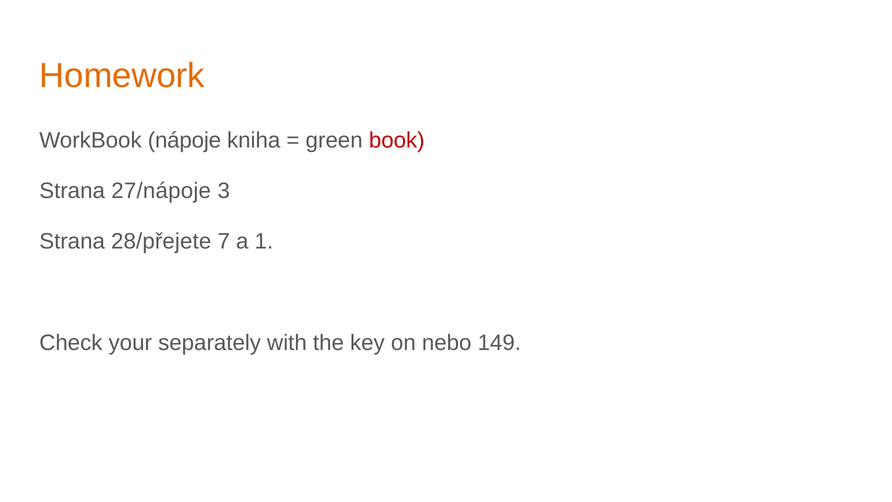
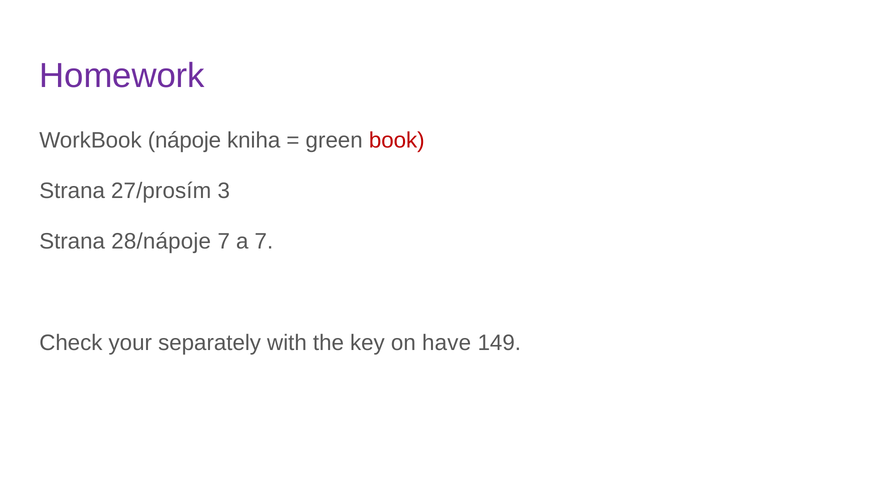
Homework colour: orange -> purple
27/nápoje: 27/nápoje -> 27/prosím
28/přejete: 28/přejete -> 28/nápoje
a 1: 1 -> 7
nebo: nebo -> have
